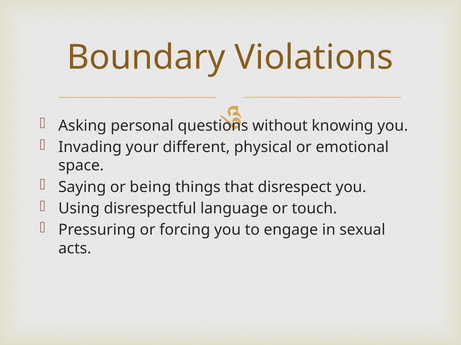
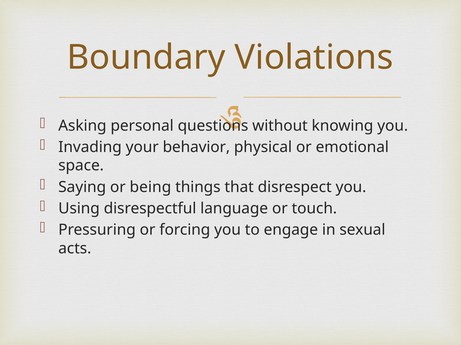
different: different -> behavior
